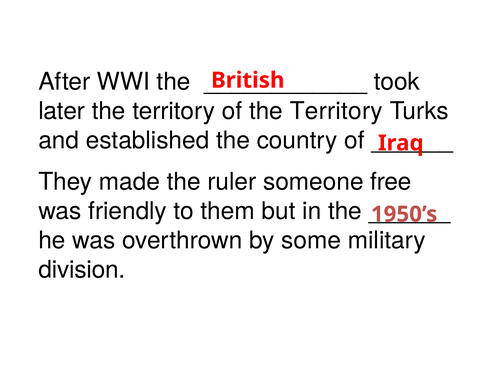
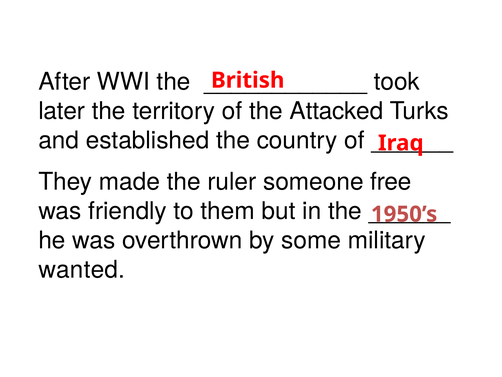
of the Territory: Territory -> Attacked
division: division -> wanted
